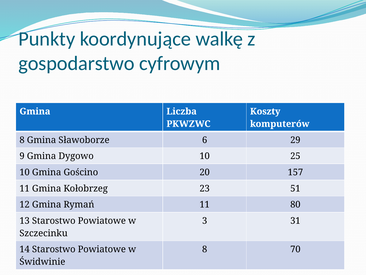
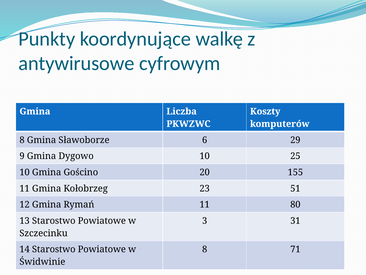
gospodarstwo: gospodarstwo -> antywirusowe
157: 157 -> 155
70: 70 -> 71
